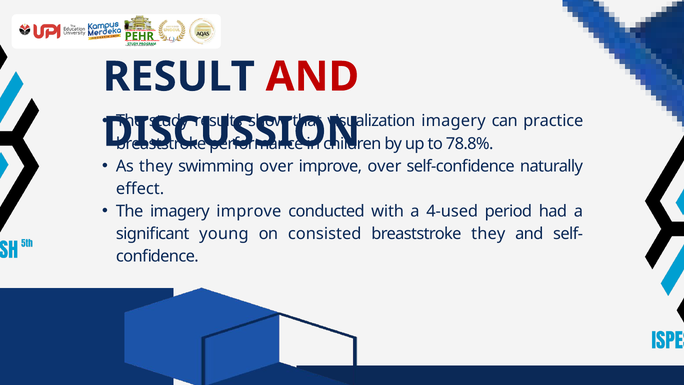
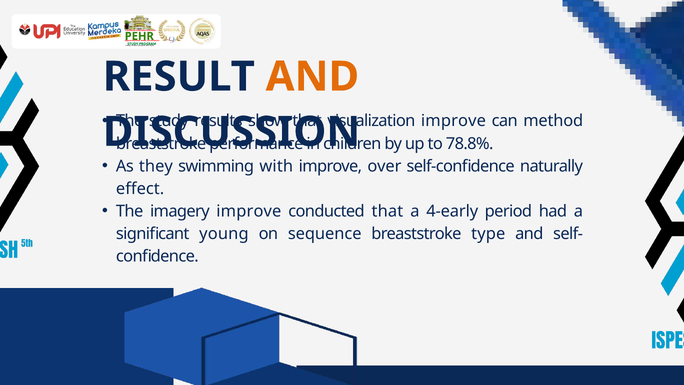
AND at (312, 77) colour: red -> orange
visualization imagery: imagery -> improve
practice: practice -> method
swimming over: over -> with
conducted with: with -> that
4-used: 4-used -> 4-early
consisted: consisted -> sequence
breaststroke they: they -> type
